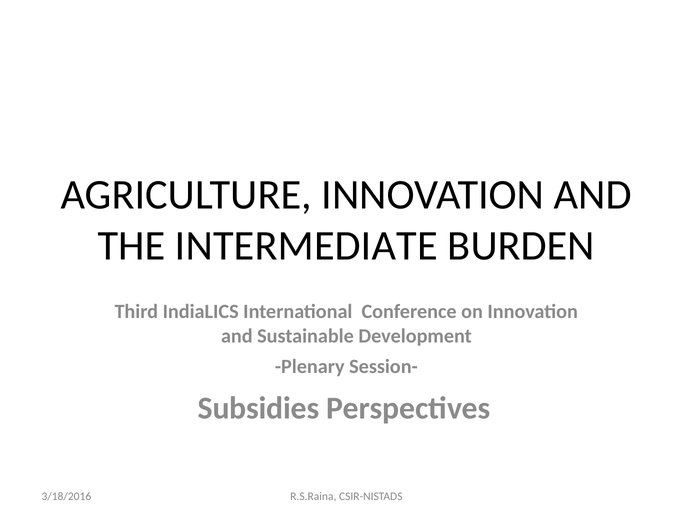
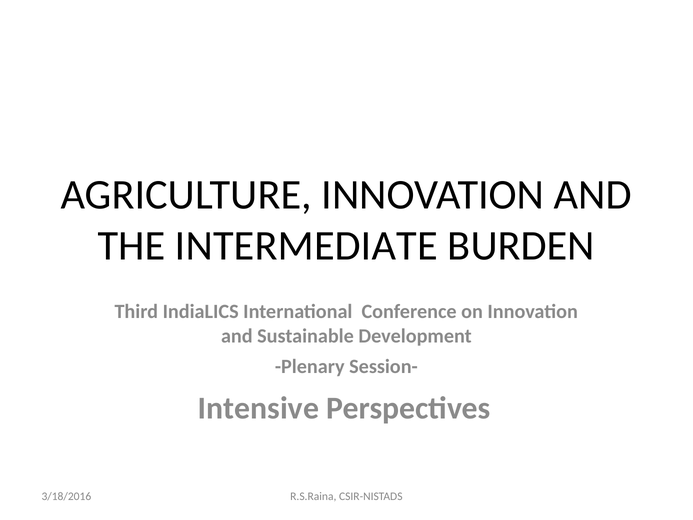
Subsidies: Subsidies -> Intensive
